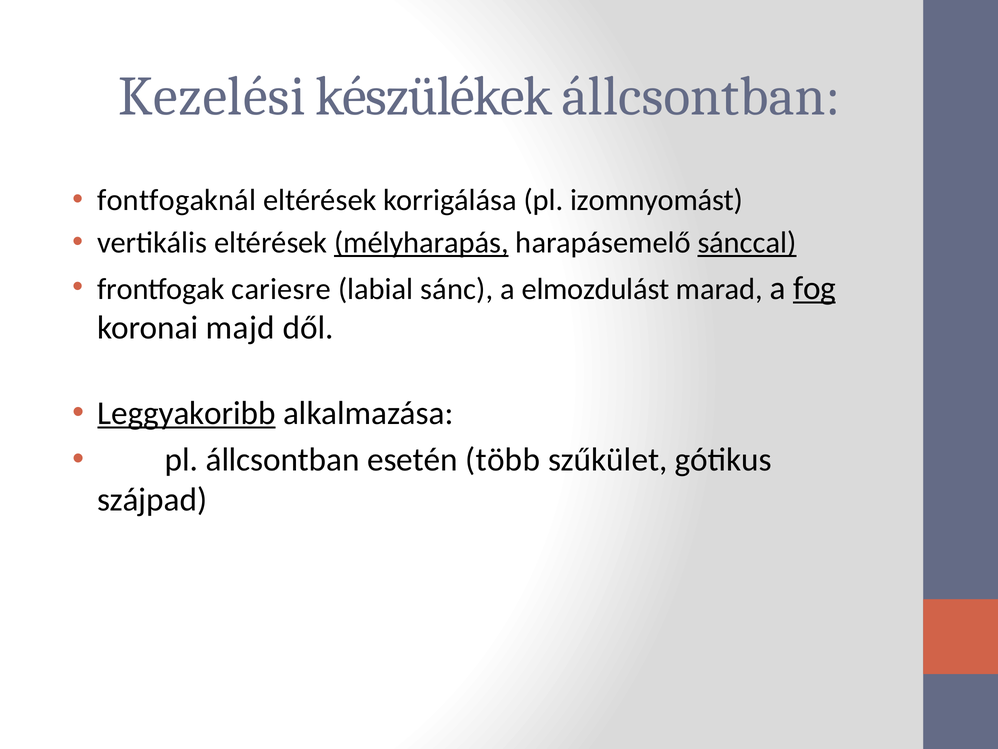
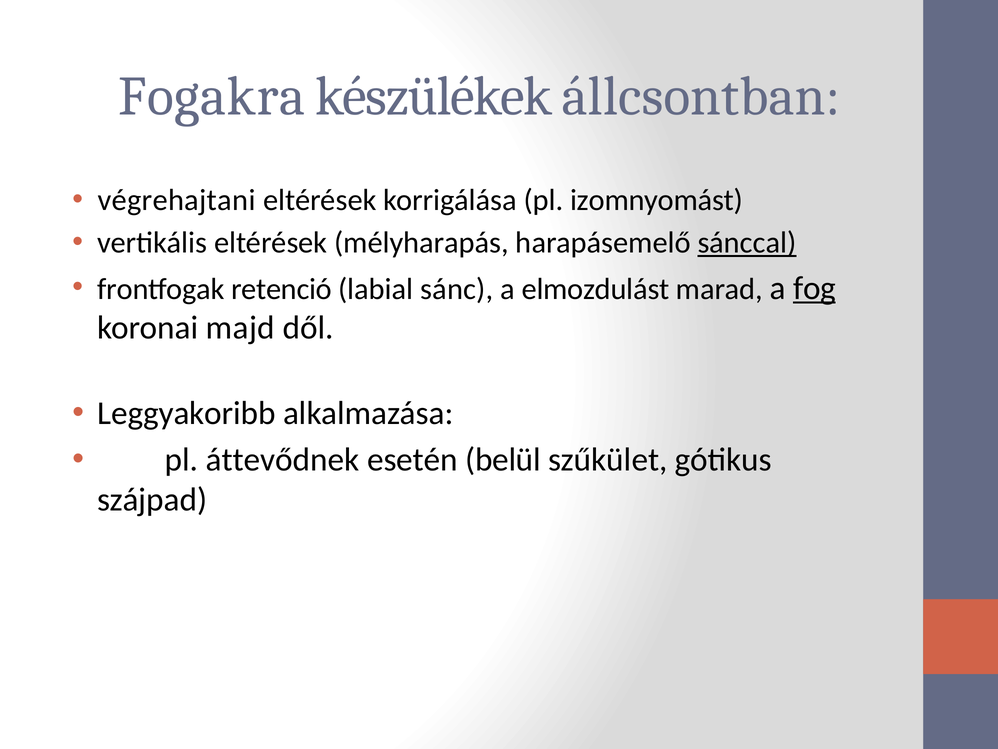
Kezelési: Kezelési -> Fogakra
fontfogaknál: fontfogaknál -> végrehajtani
mélyharapás underline: present -> none
cariesre: cariesre -> retenció
Leggyakoribb underline: present -> none
pl állcsontban: állcsontban -> áttevődnek
több: több -> belül
